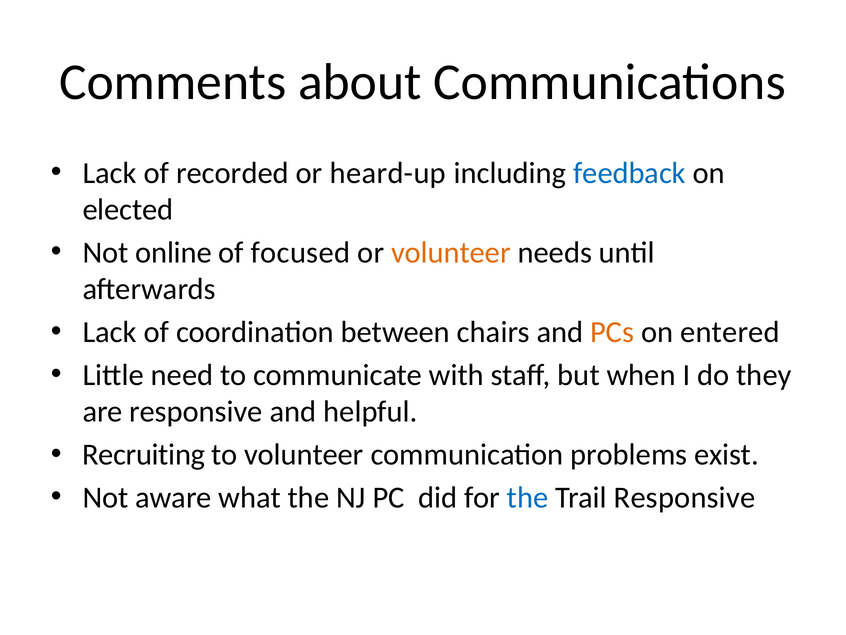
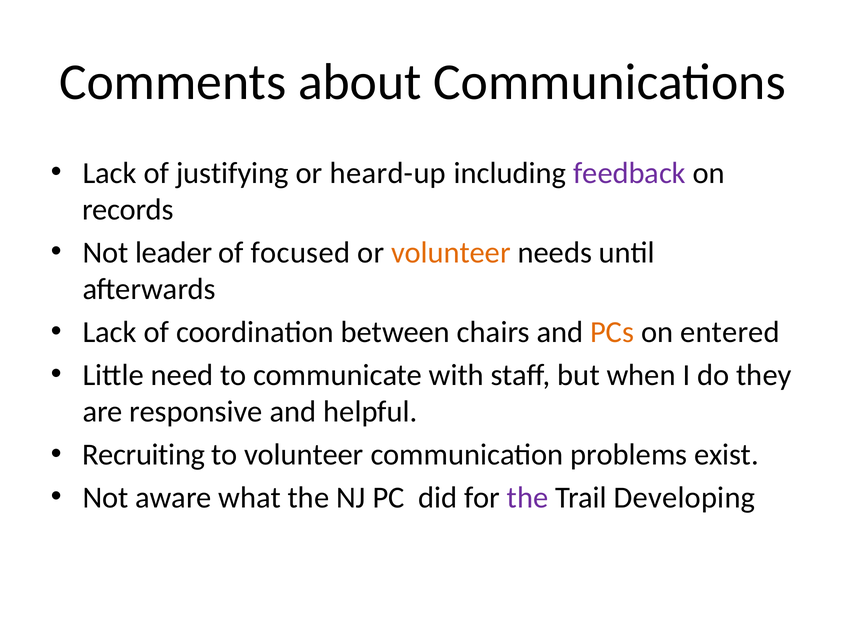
recorded: recorded -> justifying
feedback colour: blue -> purple
elected: elected -> records
online: online -> leader
the at (528, 497) colour: blue -> purple
Trail Responsive: Responsive -> Developing
